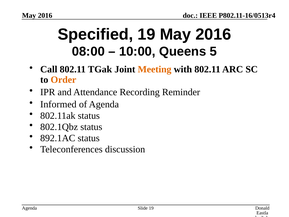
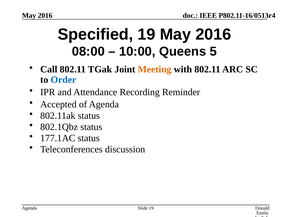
Order colour: orange -> blue
Informed: Informed -> Accepted
892.1AC: 892.1AC -> 177.1AC
